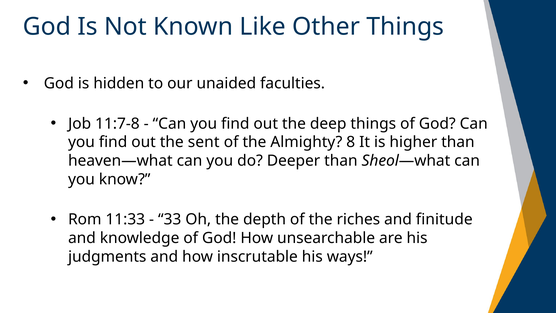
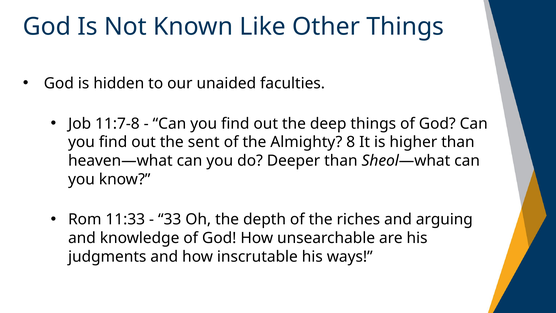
finitude: finitude -> arguing
